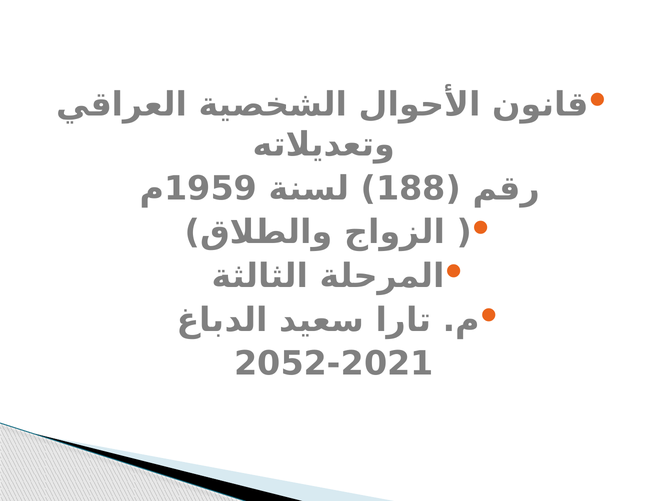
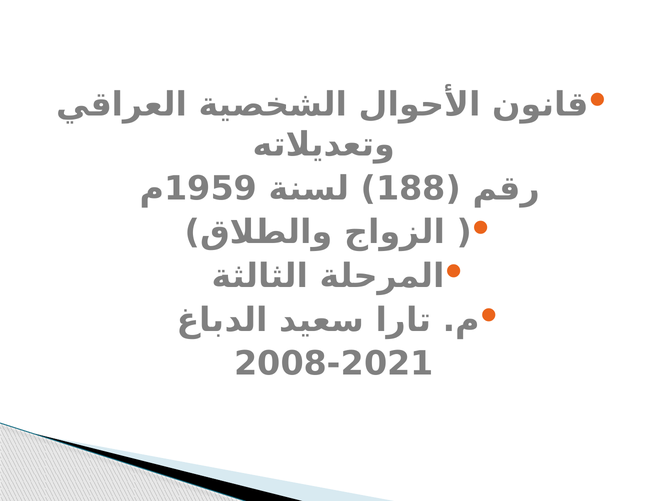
2052-2021: 2052-2021 -> 2008-2021
